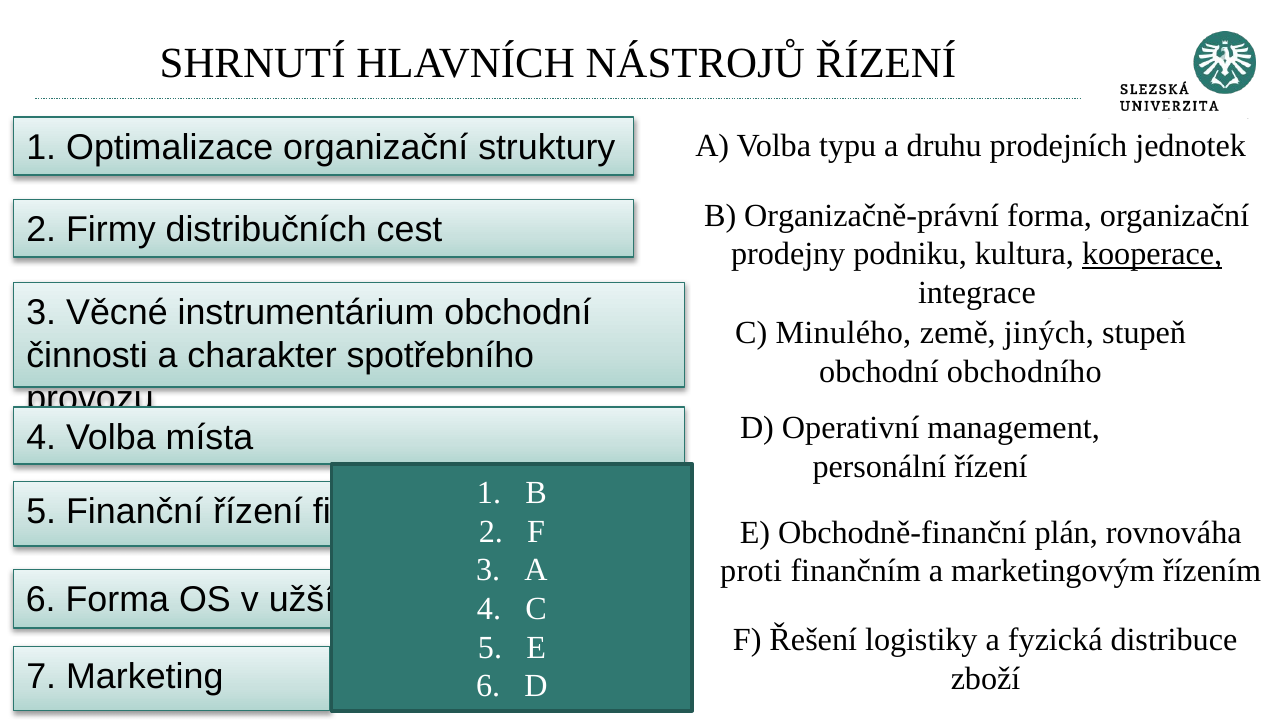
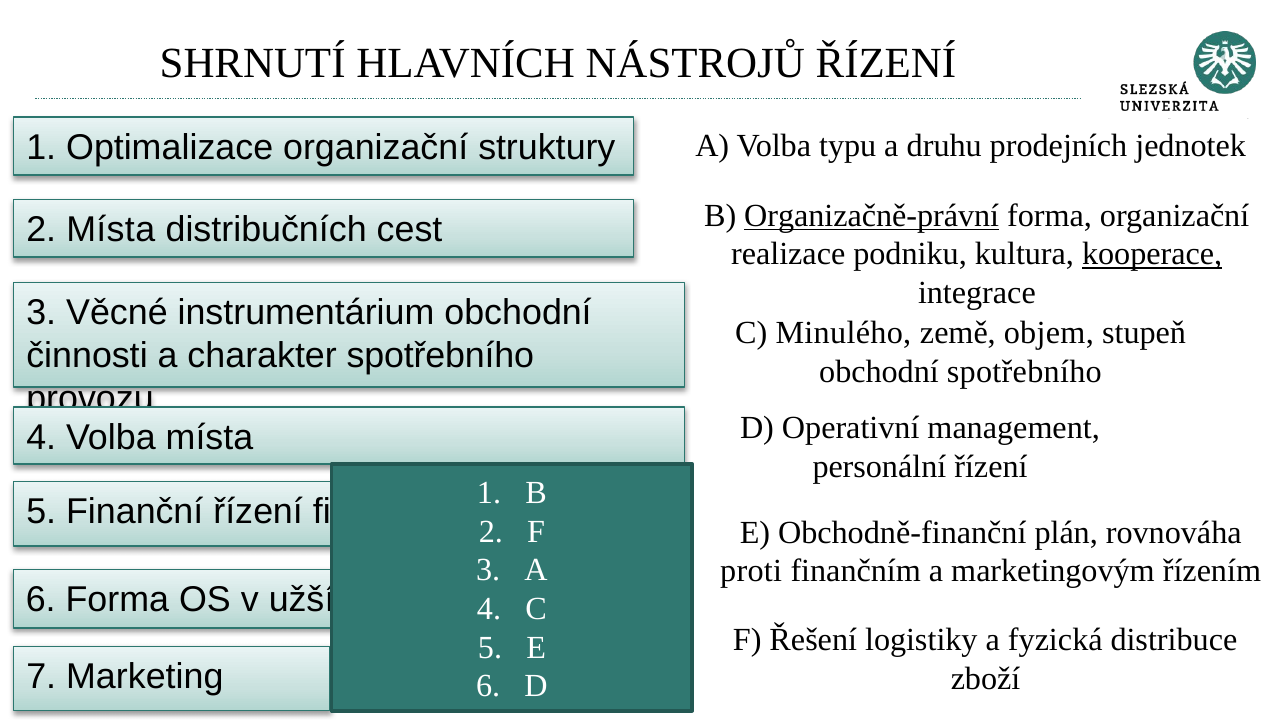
Organizačně-právní underline: none -> present
2 Firmy: Firmy -> Místa
prodejny: prodejny -> realizace
jiných: jiných -> objem
obchodní obchodního: obchodního -> spotřebního
